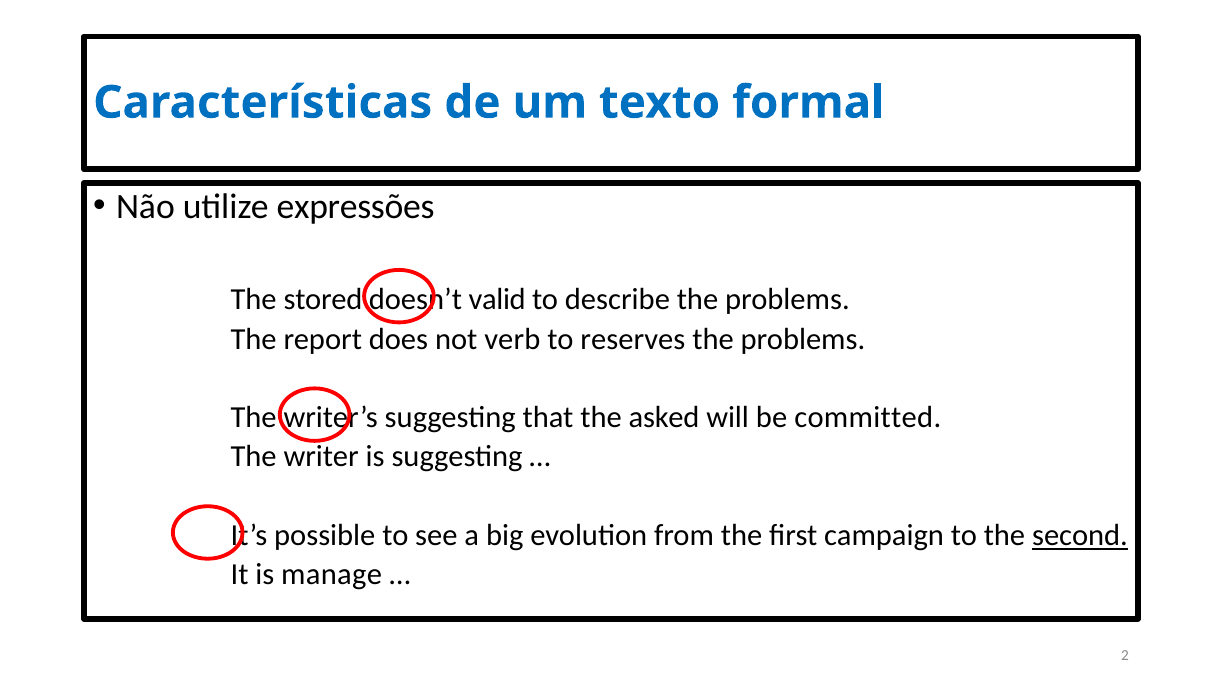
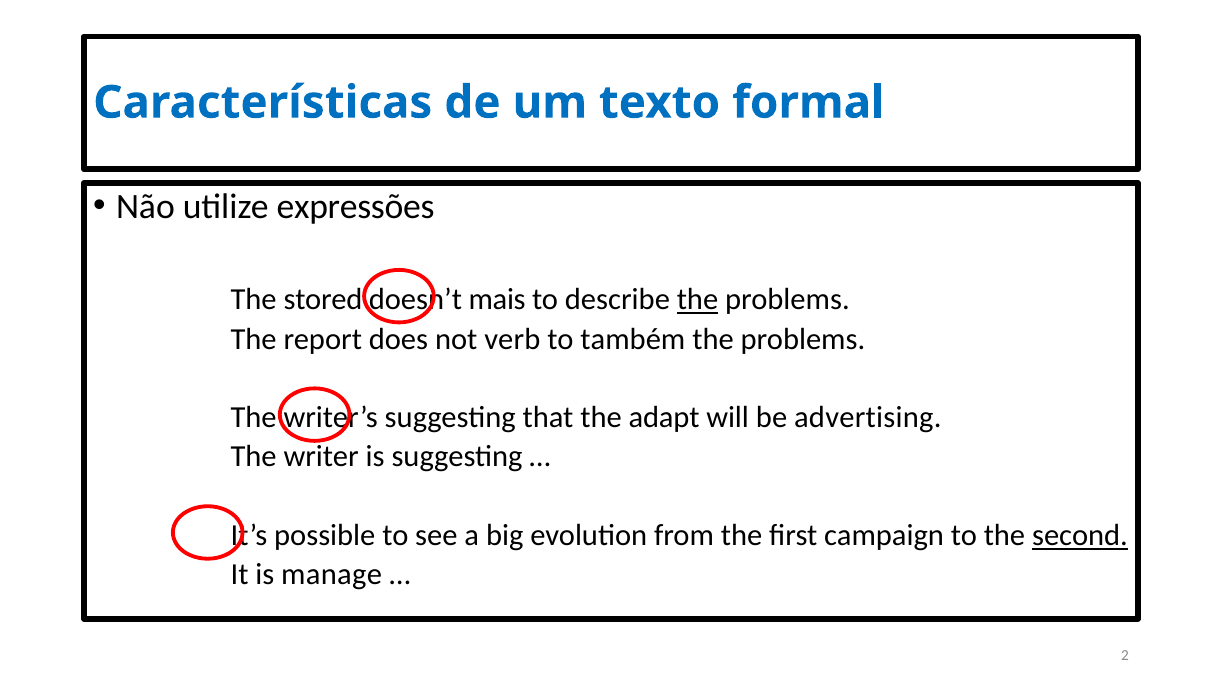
valid: valid -> mais
the at (697, 300) underline: none -> present
reserves: reserves -> também
asked: asked -> adapt
committed: committed -> advertising
